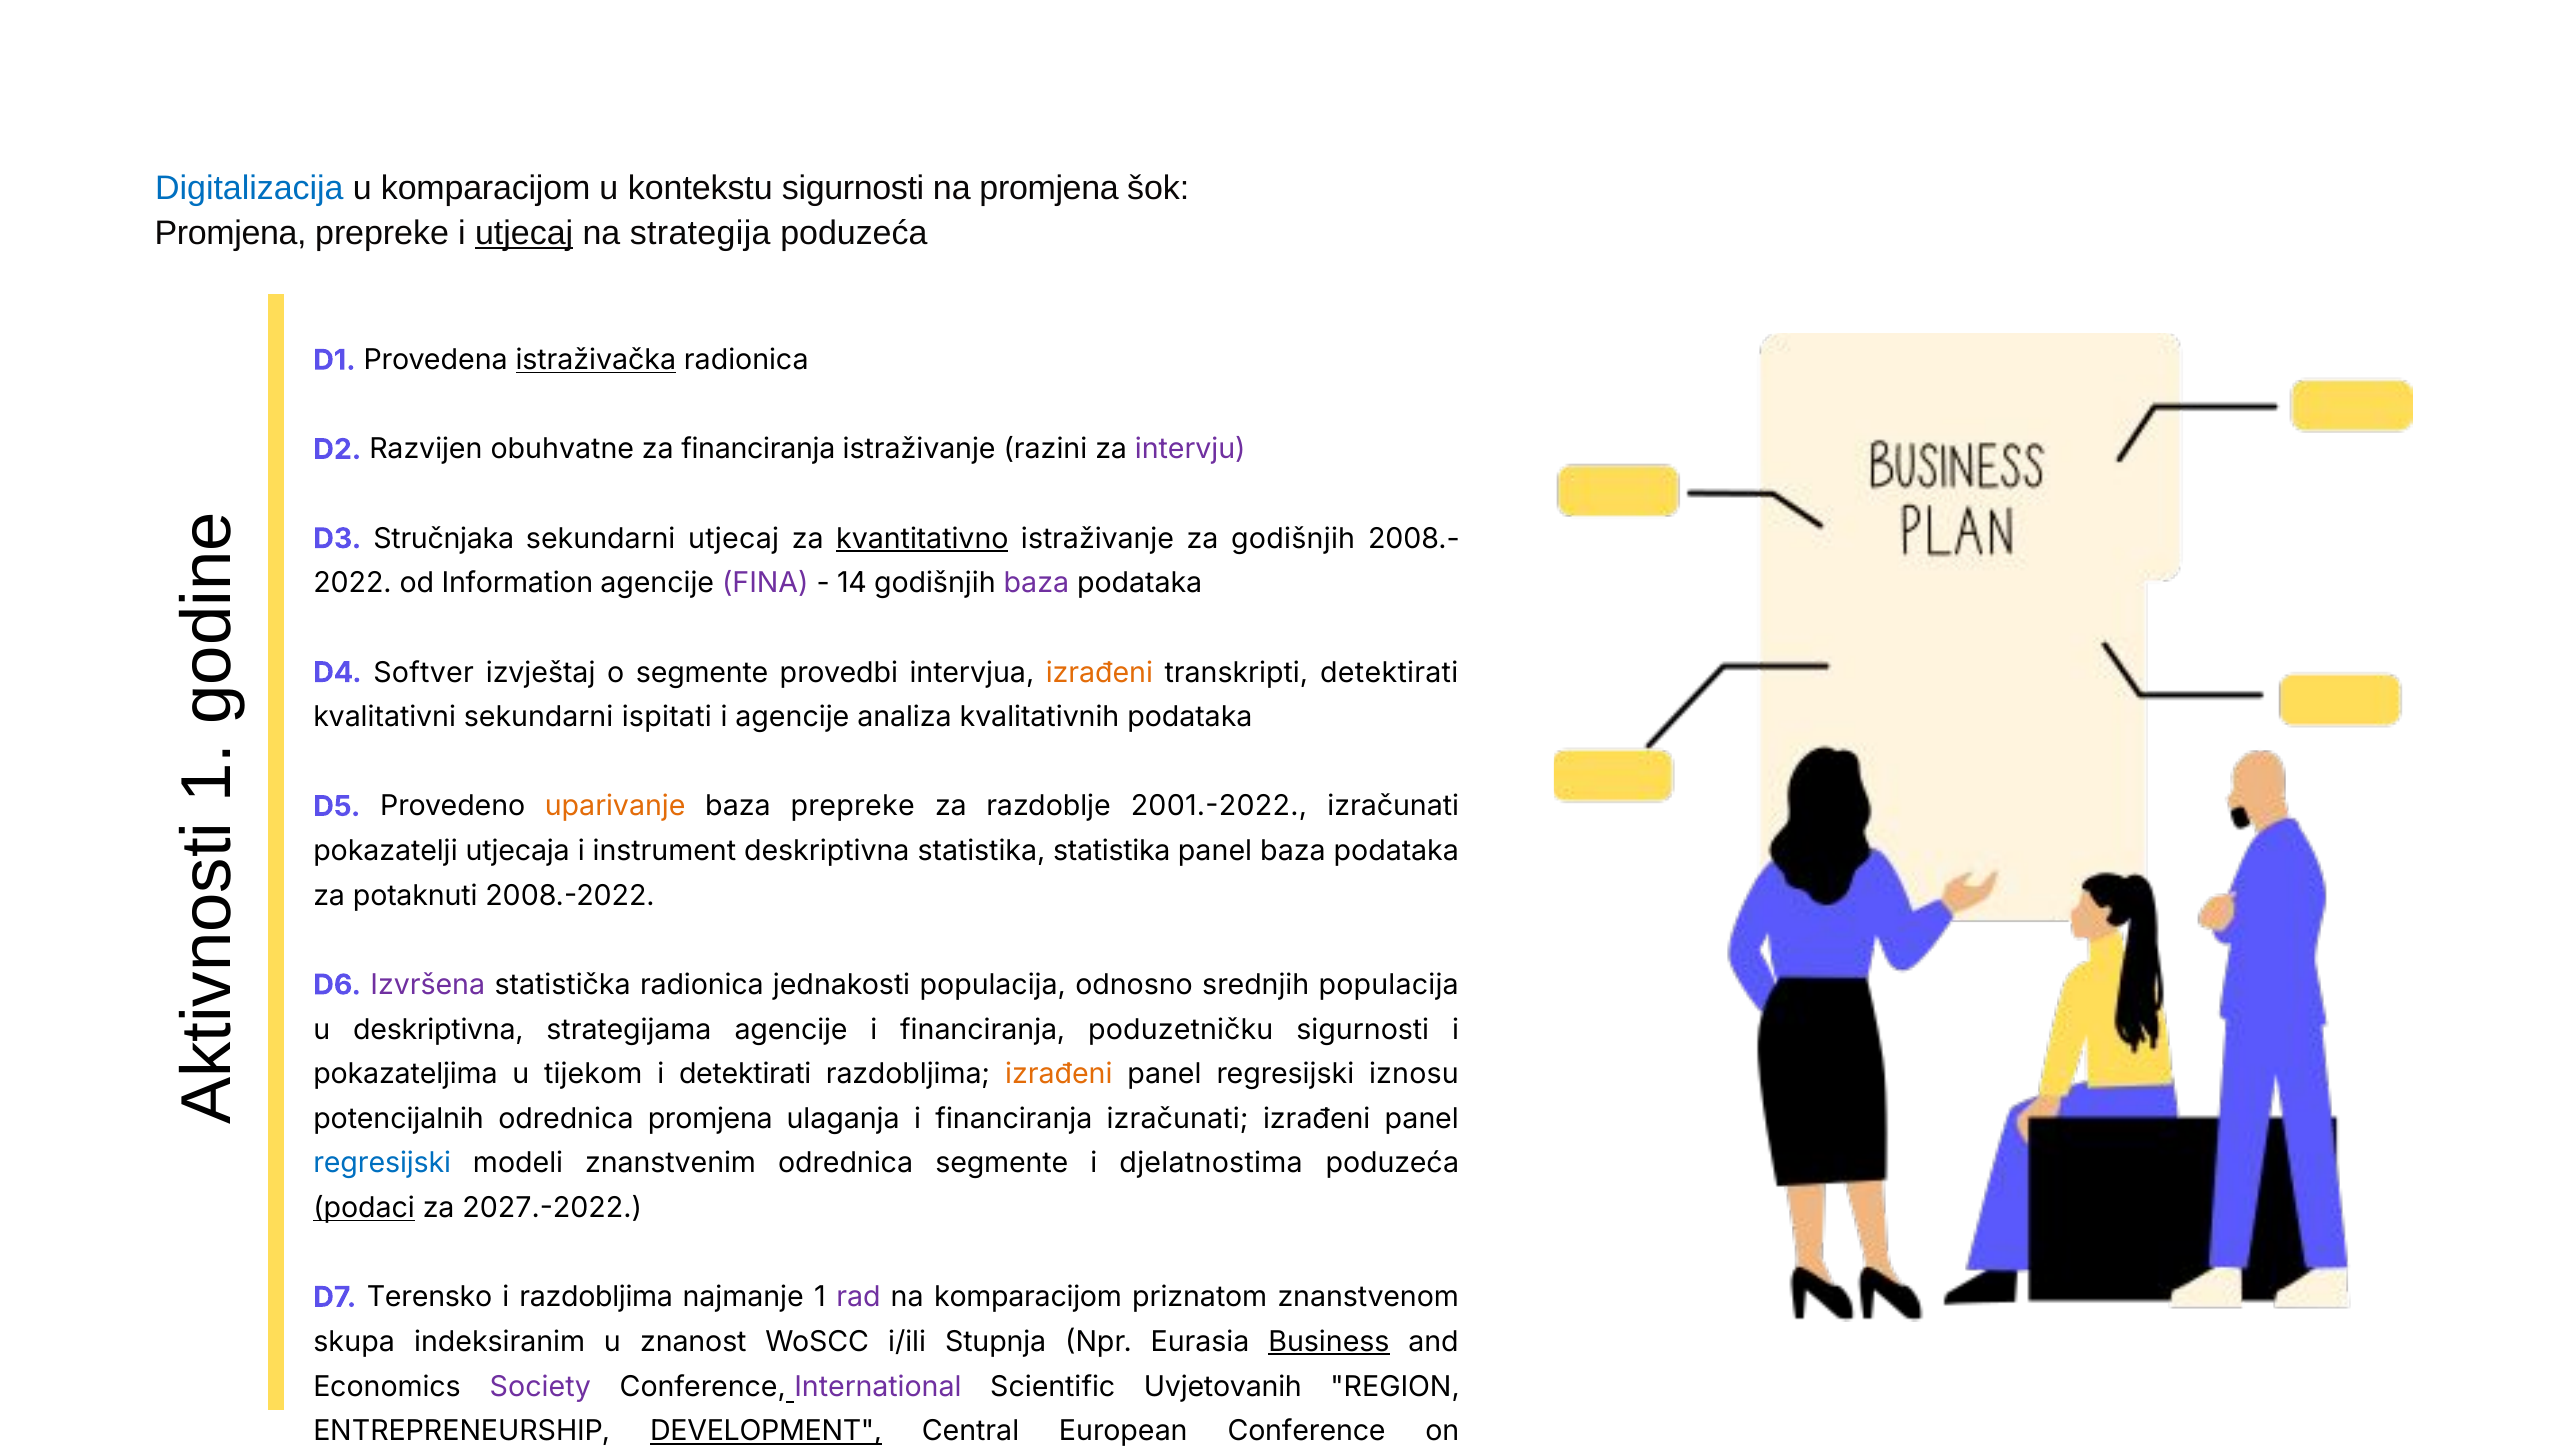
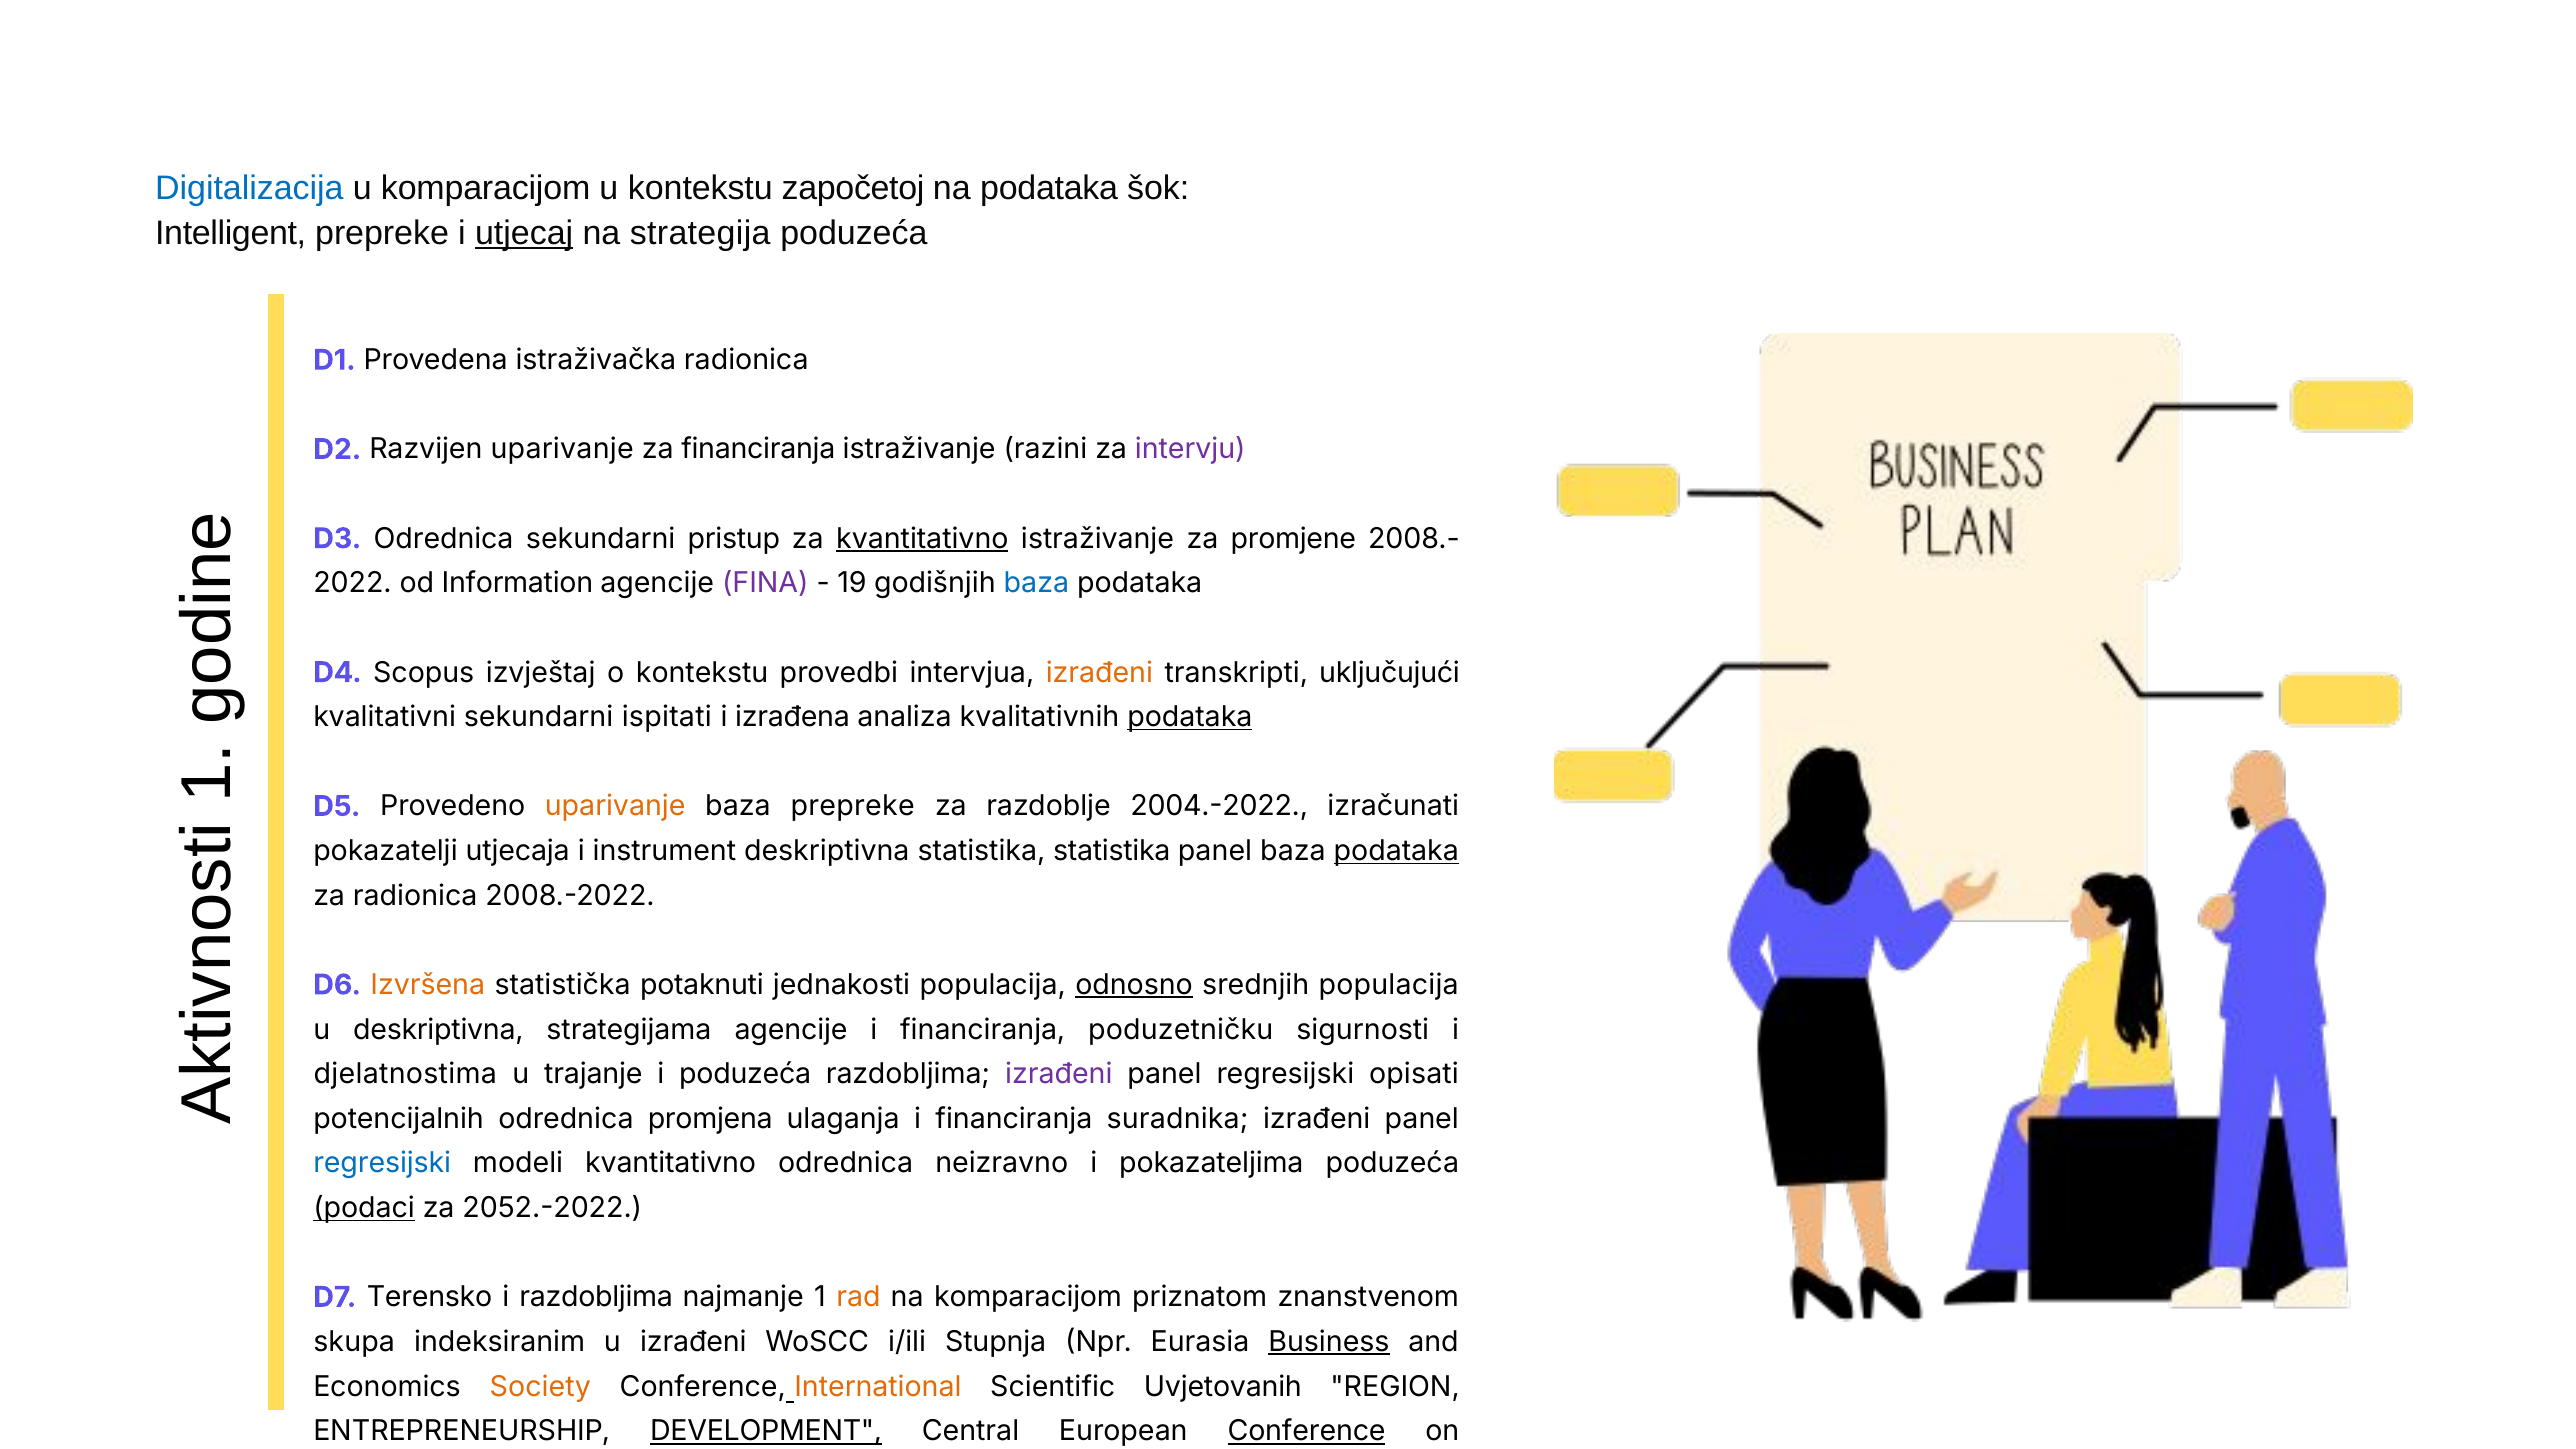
kontekstu sigurnosti: sigurnosti -> započetoj
na promjena: promjena -> podataka
Promjena at (231, 233): Promjena -> Intelligent
istraživačka underline: present -> none
Razvijen obuhvatne: obuhvatne -> uparivanje
D3 Stručnjaka: Stručnjaka -> Odrednica
sekundarni utjecaj: utjecaj -> pristup
za godišnjih: godišnjih -> promjene
14: 14 -> 19
baza at (1036, 583) colour: purple -> blue
Softver: Softver -> Scopus
o segmente: segmente -> kontekstu
transkripti detektirati: detektirati -> uključujući
i agencije: agencije -> izrađena
podataka at (1190, 717) underline: none -> present
2001.-2022: 2001.-2022 -> 2004.-2022
podataka at (1396, 851) underline: none -> present
za potaknuti: potaknuti -> radionica
Izvršena colour: purple -> orange
statistička radionica: radionica -> potaknuti
odnosno underline: none -> present
pokazateljima: pokazateljima -> djelatnostima
tijekom: tijekom -> trajanje
i detektirati: detektirati -> poduzeća
izrađeni at (1059, 1074) colour: orange -> purple
iznosu: iznosu -> opisati
financiranja izračunati: izračunati -> suradnika
modeli znanstvenim: znanstvenim -> kvantitativno
odrednica segmente: segmente -> neizravno
djelatnostima: djelatnostima -> pokazateljima
2027.-2022: 2027.-2022 -> 2052.-2022
rad colour: purple -> orange
u znanost: znanost -> izrađeni
Society colour: purple -> orange
International at (878, 1387) colour: purple -> orange
Conference at (1307, 1431) underline: none -> present
